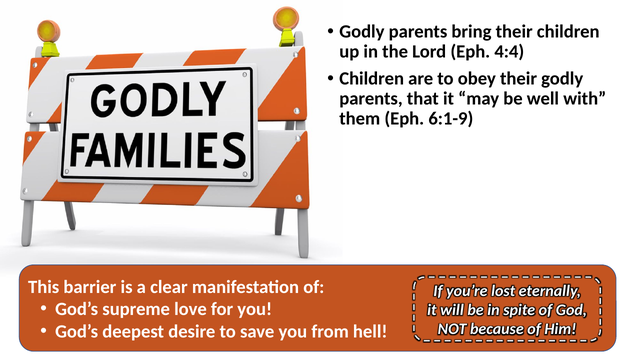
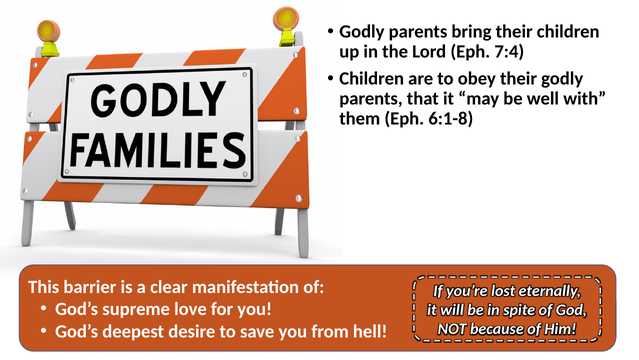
4:4: 4:4 -> 7:4
6:1-9: 6:1-9 -> 6:1-8
